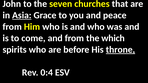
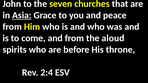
which: which -> aloud
throne underline: present -> none
0:4: 0:4 -> 2:4
